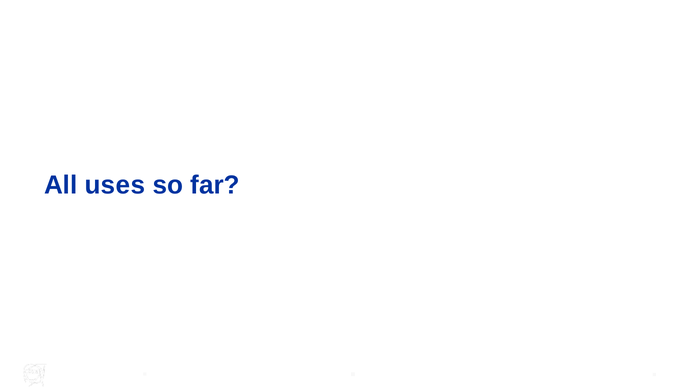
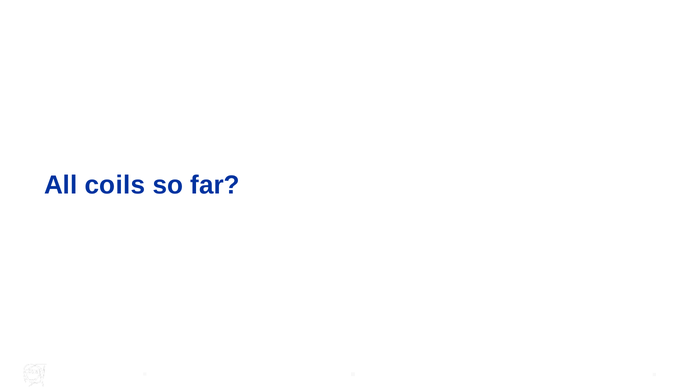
uses: uses -> coils
